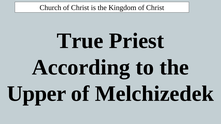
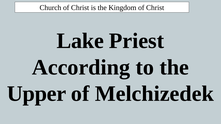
True: True -> Lake
